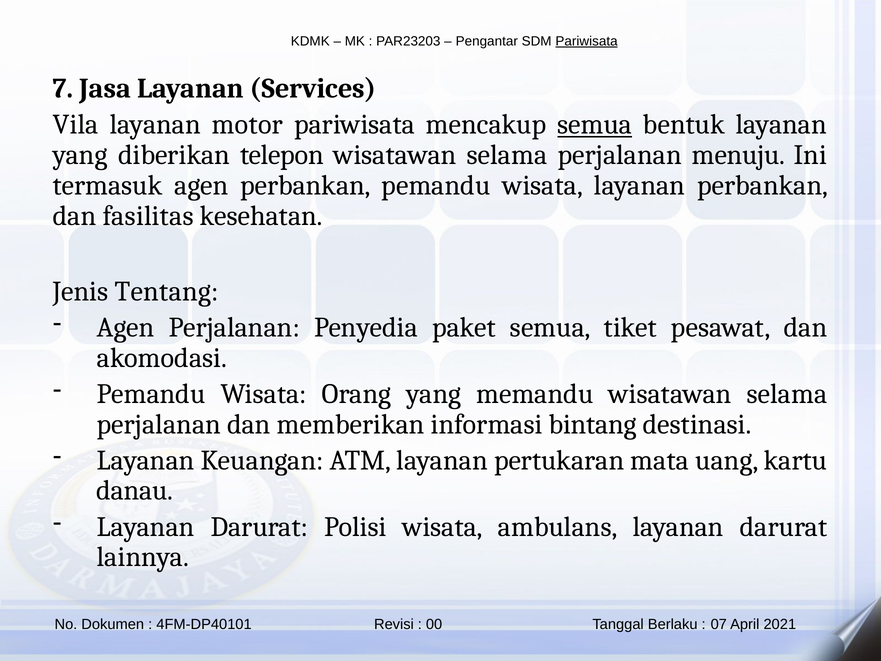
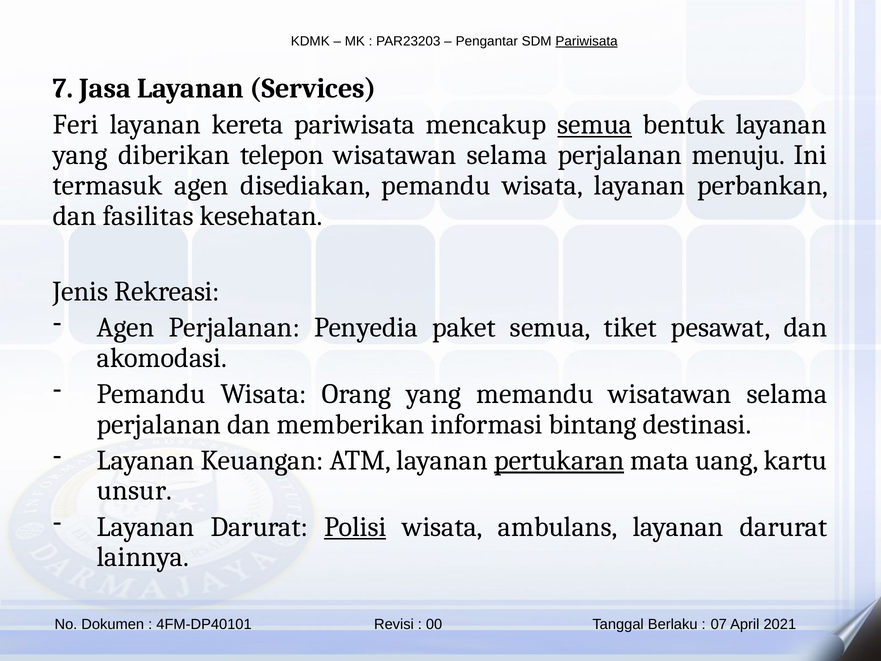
Vila: Vila -> Feri
motor: motor -> kereta
agen perbankan: perbankan -> disediakan
Tentang: Tentang -> Rekreasi
pertukaran underline: none -> present
danau: danau -> unsur
Polisi underline: none -> present
